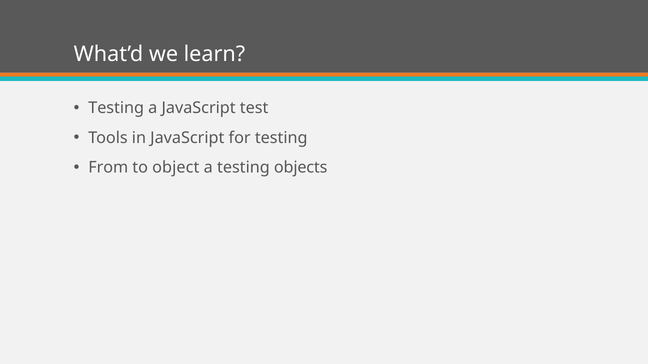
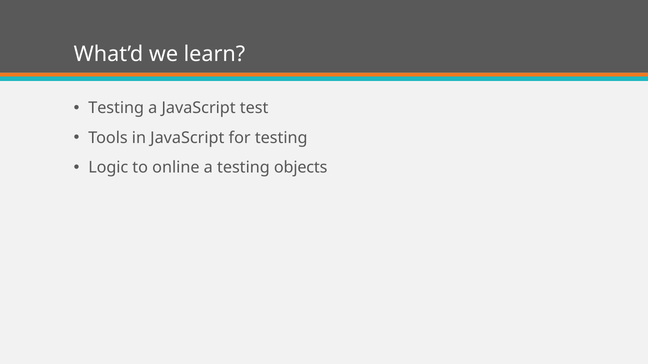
From: From -> Logic
object: object -> online
